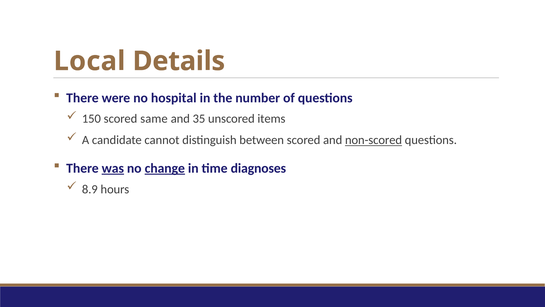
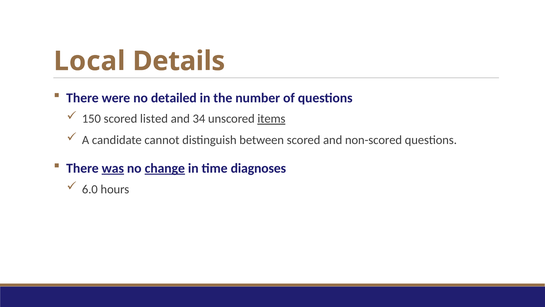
hospital: hospital -> detailed
same: same -> listed
35: 35 -> 34
items underline: none -> present
non-scored underline: present -> none
8.9: 8.9 -> 6.0
